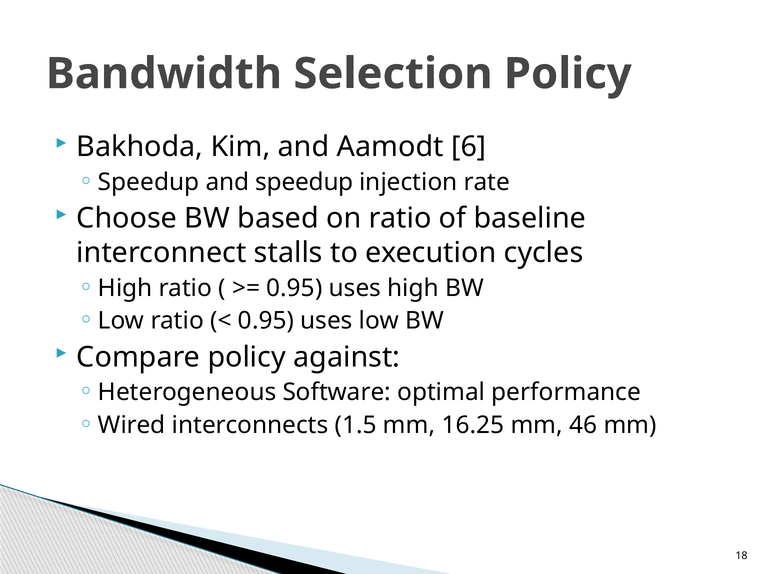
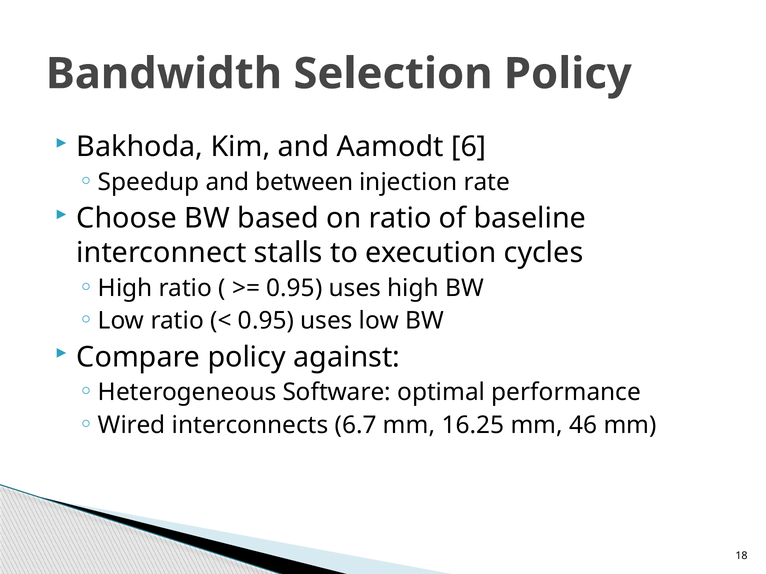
and speedup: speedup -> between
1.5: 1.5 -> 6.7
